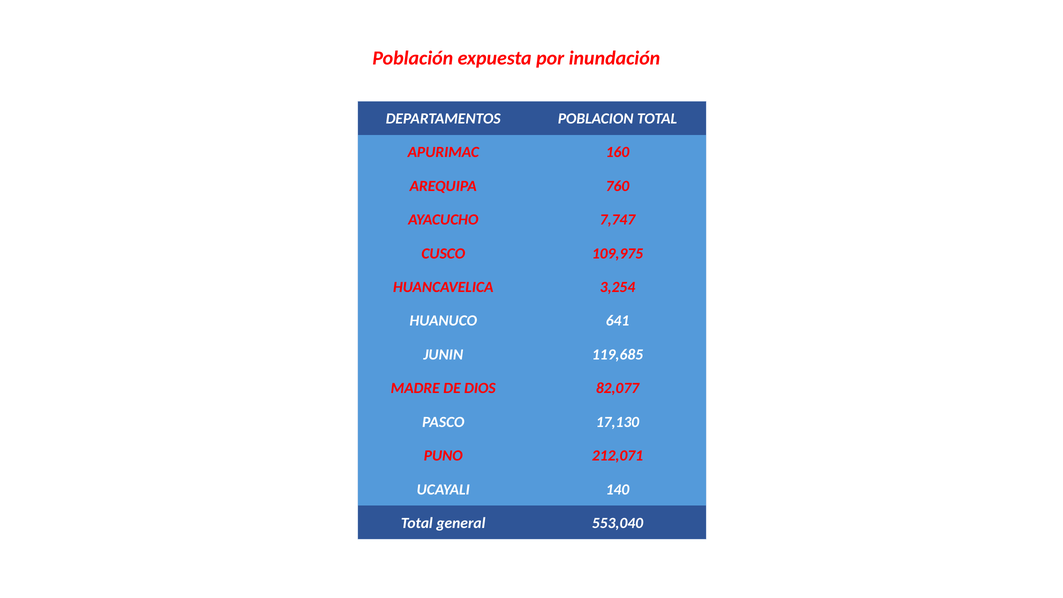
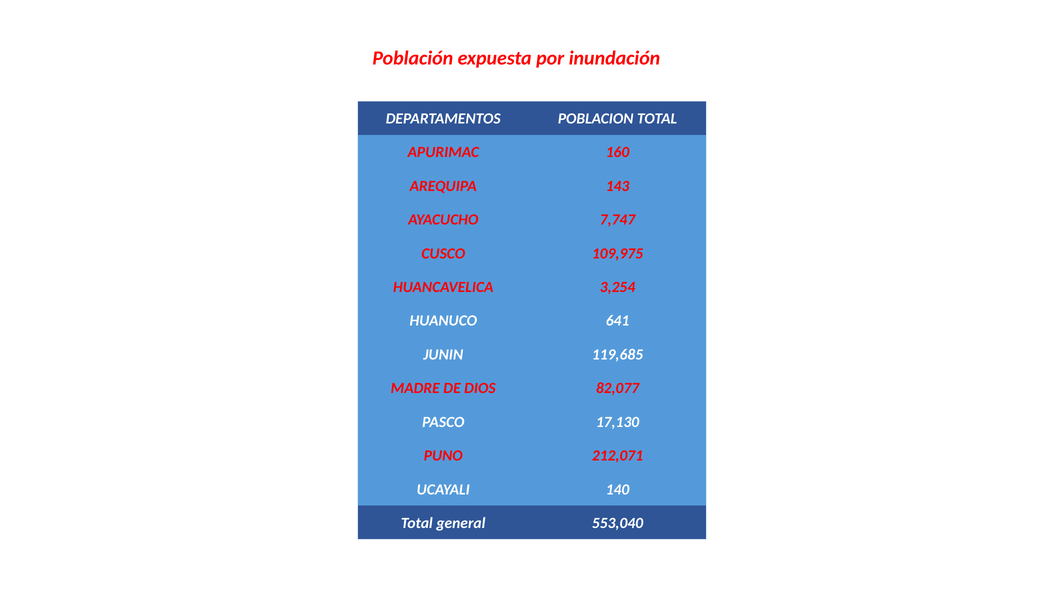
760: 760 -> 143
